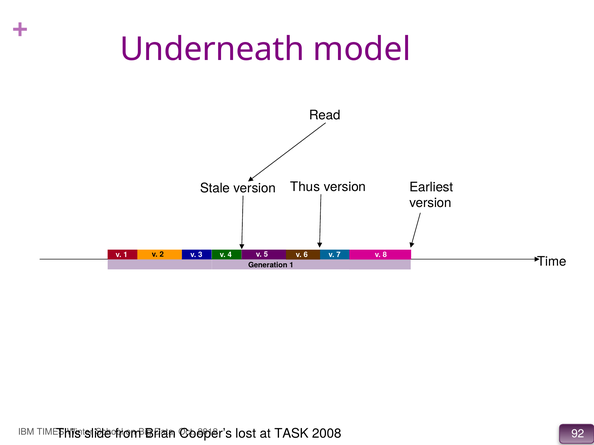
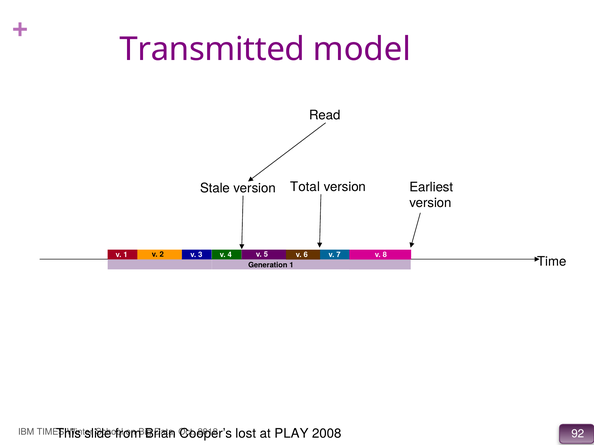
Underneath: Underneath -> Transmitted
Thus: Thus -> Total
TASK: TASK -> PLAY
